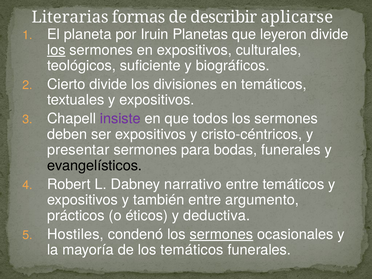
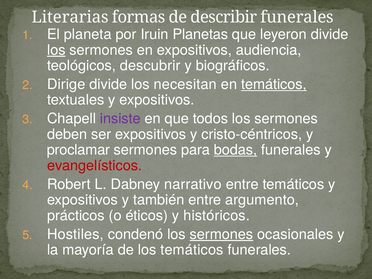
describir aplicarse: aplicarse -> funerales
culturales: culturales -> audiencia
suficiente: suficiente -> descubrir
Cierto: Cierto -> Dirige
divisiones: divisiones -> necesitan
temáticos at (274, 84) underline: none -> present
presentar: presentar -> proclamar
bodas underline: none -> present
evangelísticos colour: black -> red
deductiva: deductiva -> históricos
